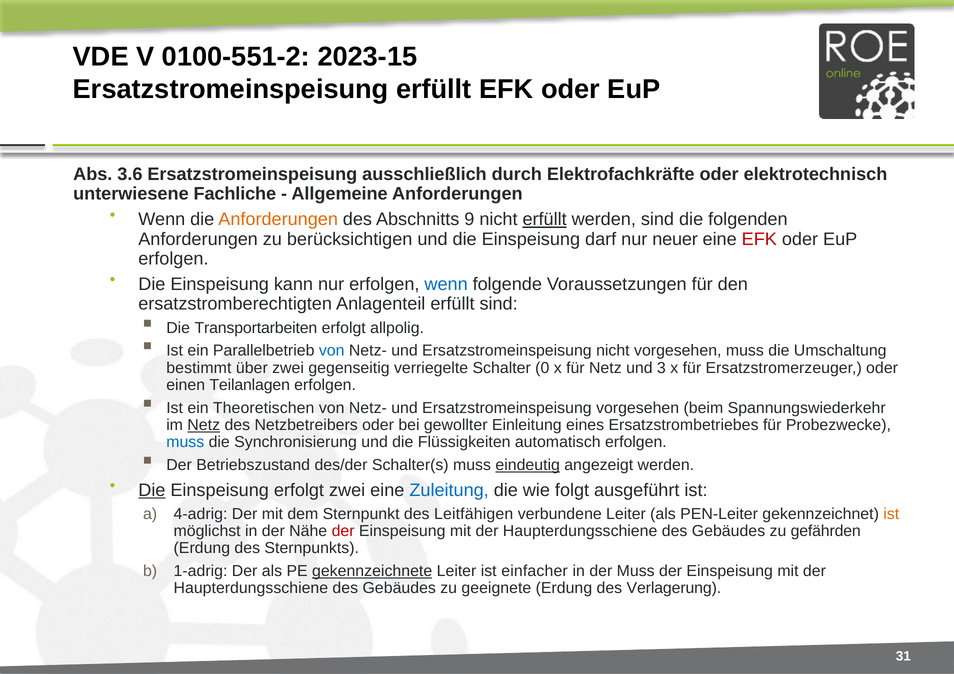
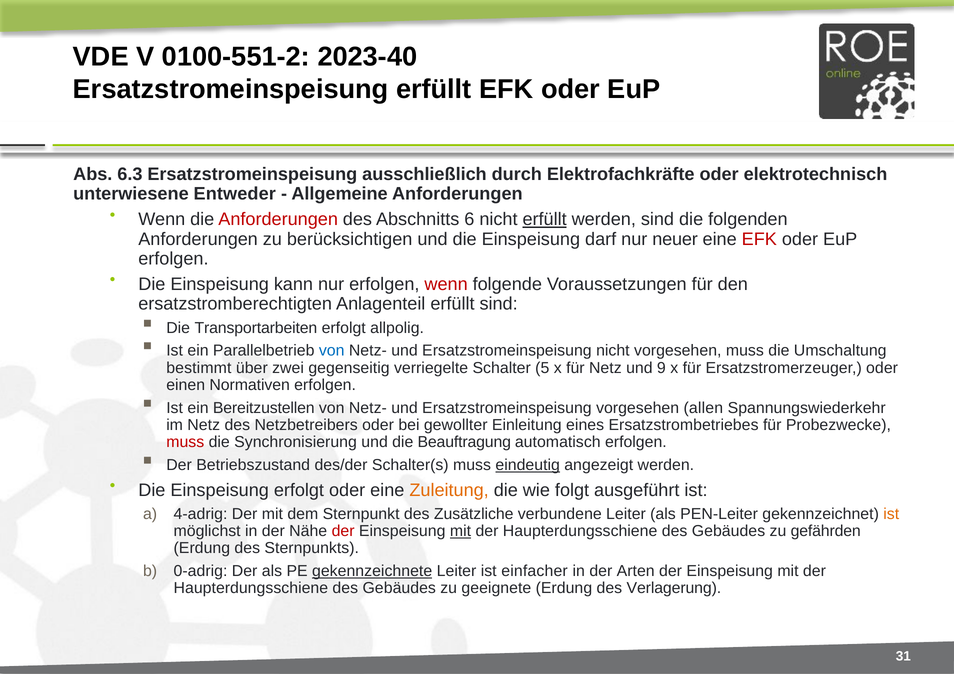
2023-15: 2023-15 -> 2023-40
3.6: 3.6 -> 6.3
Fachliche: Fachliche -> Entweder
Anforderungen at (278, 220) colour: orange -> red
9: 9 -> 6
wenn at (446, 285) colour: blue -> red
0: 0 -> 5
3: 3 -> 9
Teilanlagen: Teilanlagen -> Normativen
Theoretischen: Theoretischen -> Bereitzustellen
beim: beim -> allen
Netz at (204, 425) underline: present -> none
muss at (185, 443) colour: blue -> red
Flüssigkeiten: Flüssigkeiten -> Beauftragung
Die at (152, 491) underline: present -> none
erfolgt zwei: zwei -> oder
Zuleitung colour: blue -> orange
Leitfähigen: Leitfähigen -> Zusätzliche
mit at (460, 532) underline: none -> present
1-adrig: 1-adrig -> 0-adrig
der Muss: Muss -> Arten
